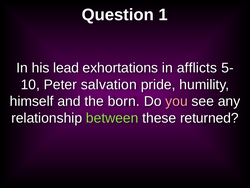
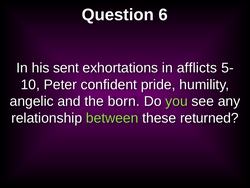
1: 1 -> 6
lead: lead -> sent
salvation: salvation -> confident
himself: himself -> angelic
you colour: pink -> light green
